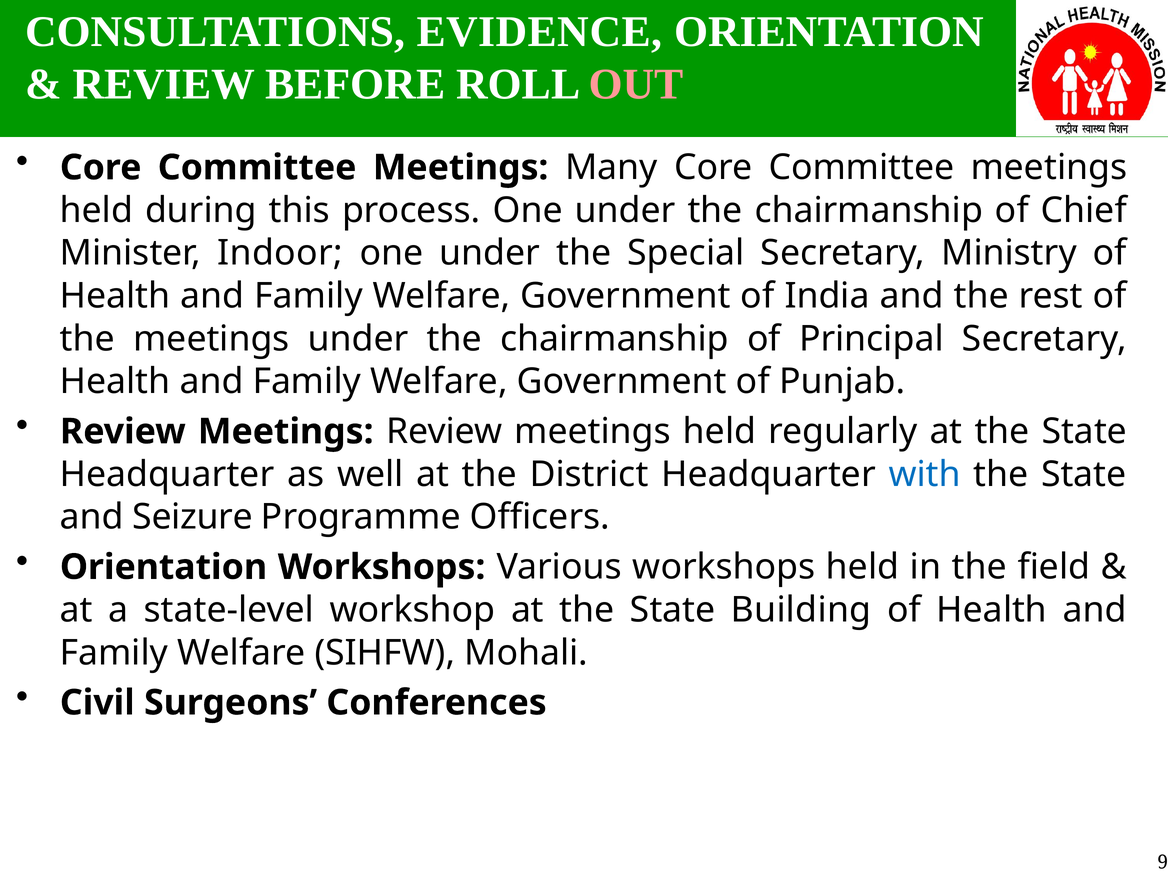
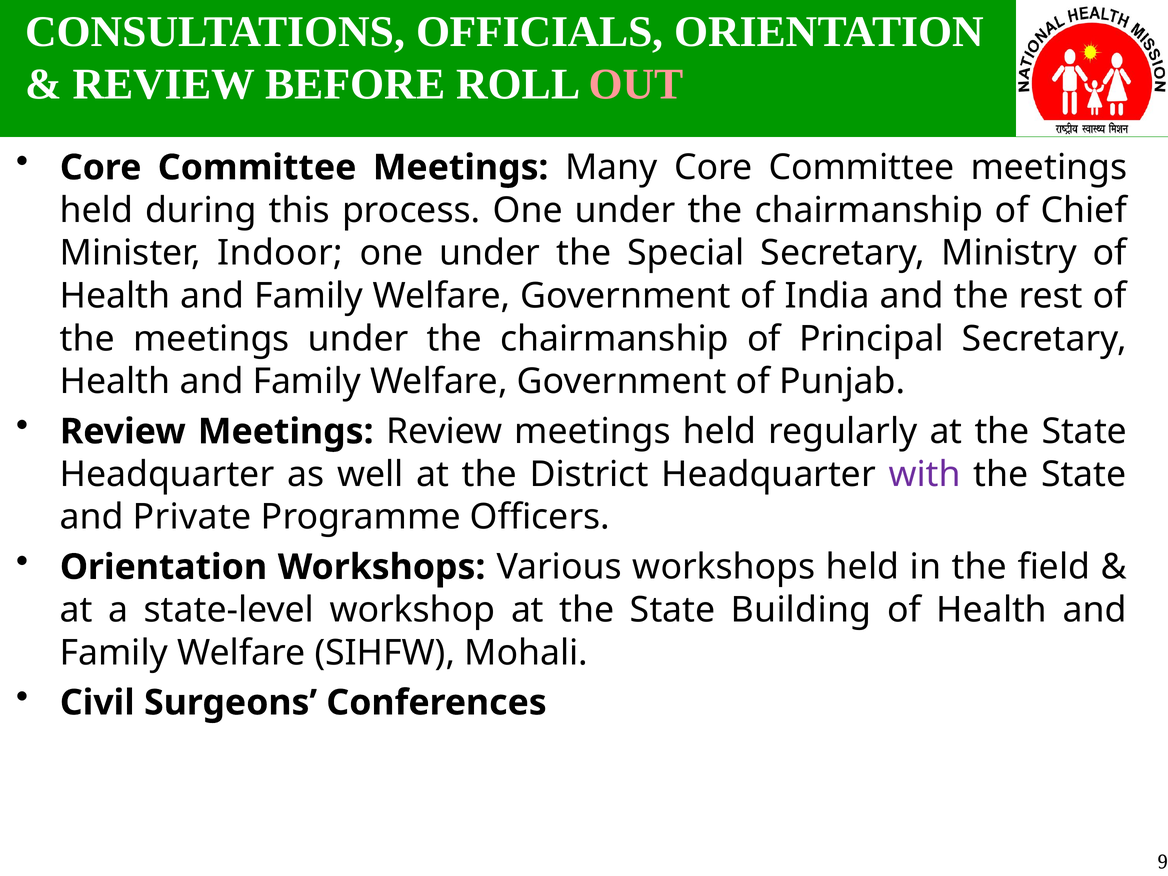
EVIDENCE: EVIDENCE -> OFFICIALS
with colour: blue -> purple
Seizure: Seizure -> Private
